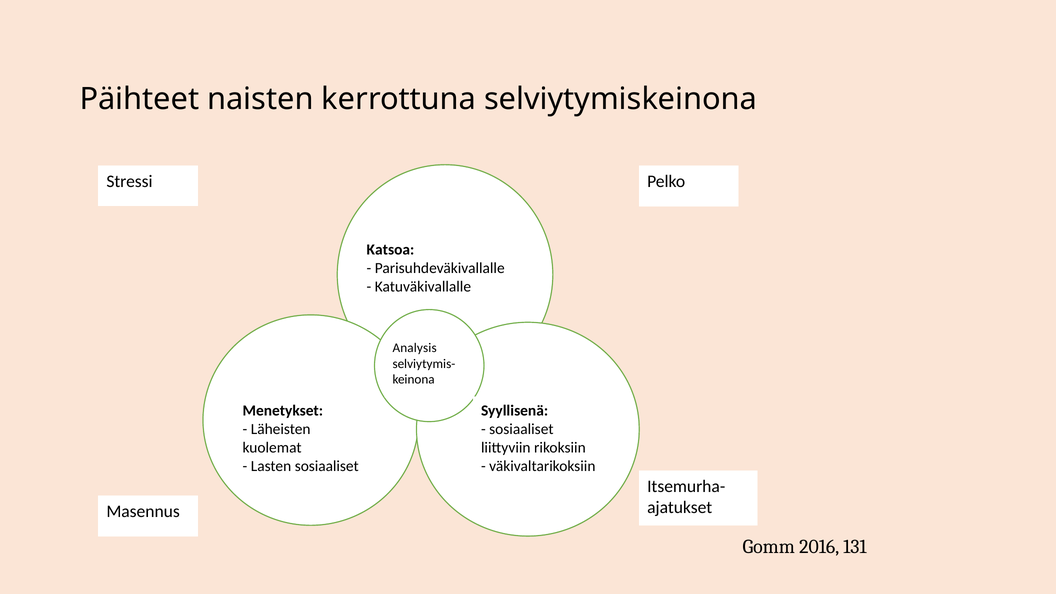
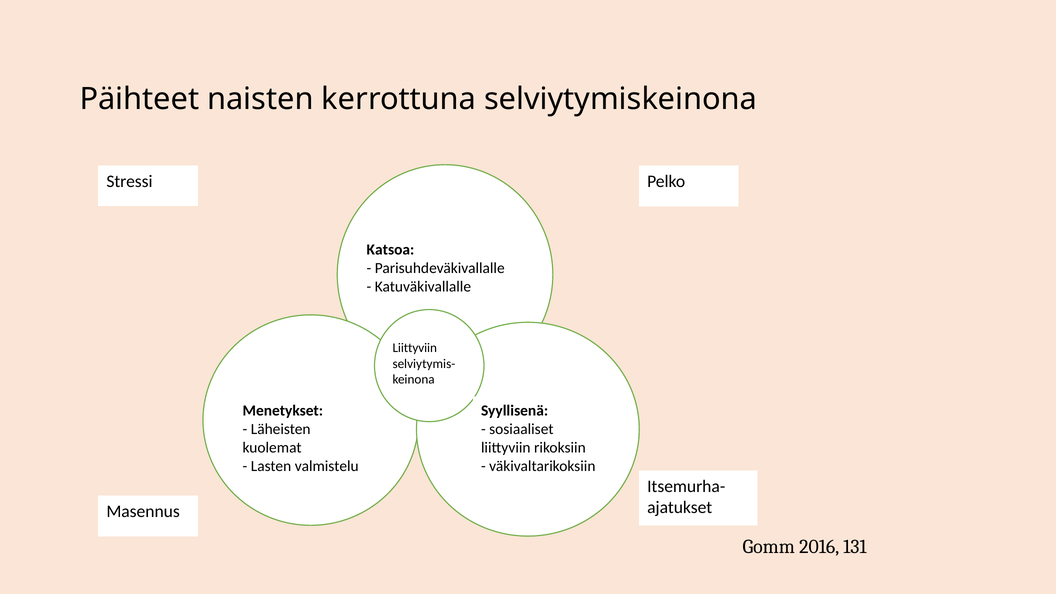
Analysis at (415, 348): Analysis -> Liittyviin
Lasten sosiaaliset: sosiaaliset -> valmistelu
